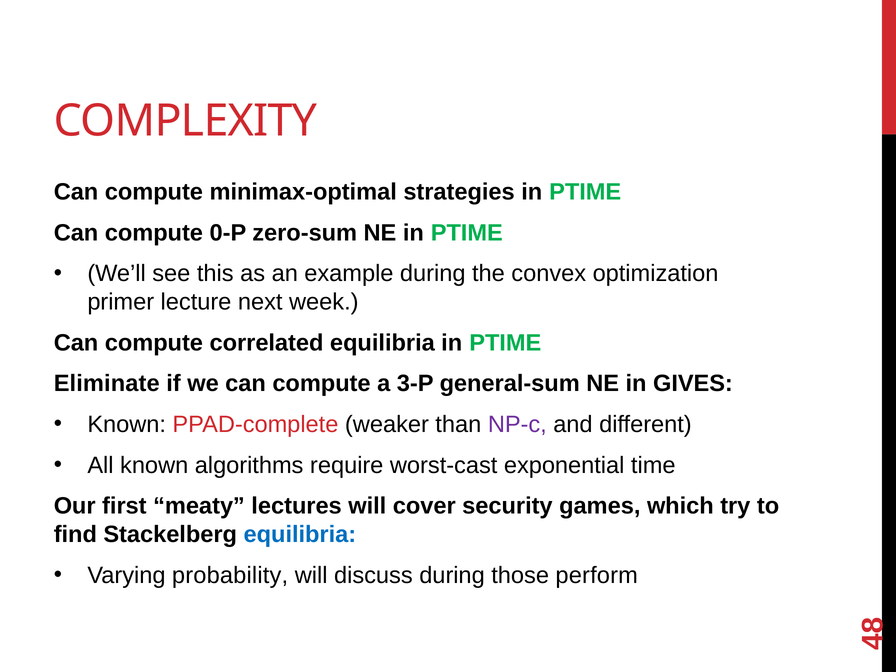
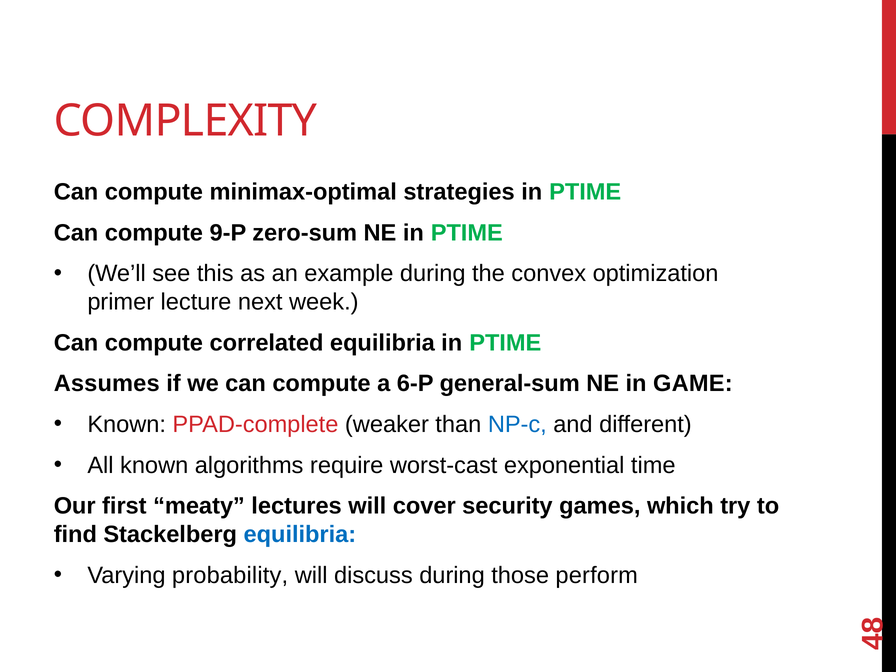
0-P: 0-P -> 9-P
Eliminate: Eliminate -> Assumes
3-P: 3-P -> 6-P
GIVES: GIVES -> GAME
NP-c colour: purple -> blue
